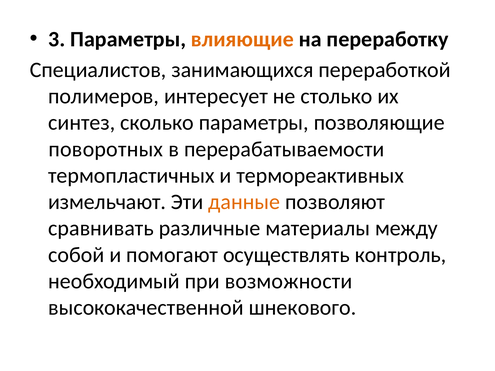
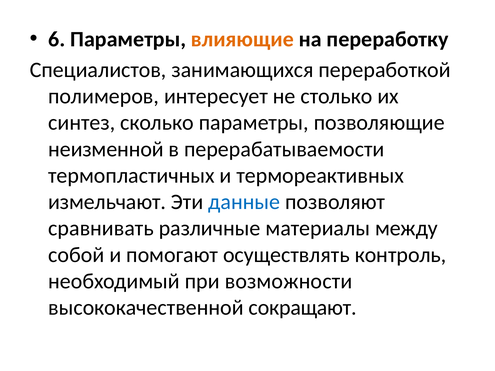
3: 3 -> 6
поворотных: поворотных -> неизменной
данные colour: orange -> blue
шнекового: шнекового -> сокращают
